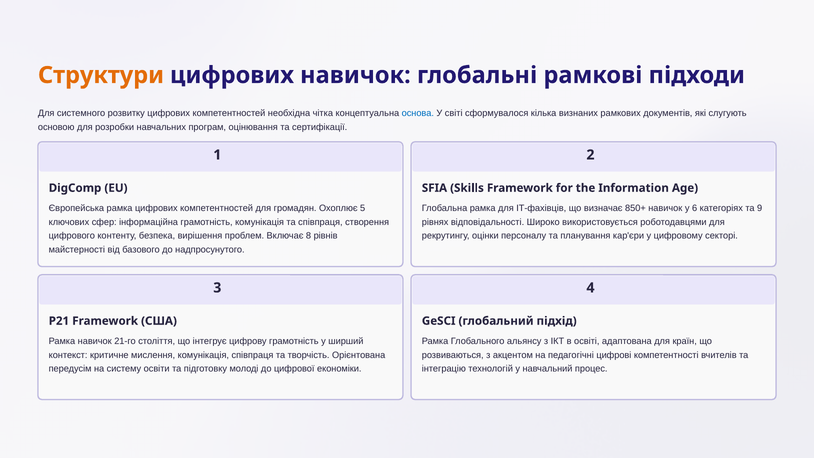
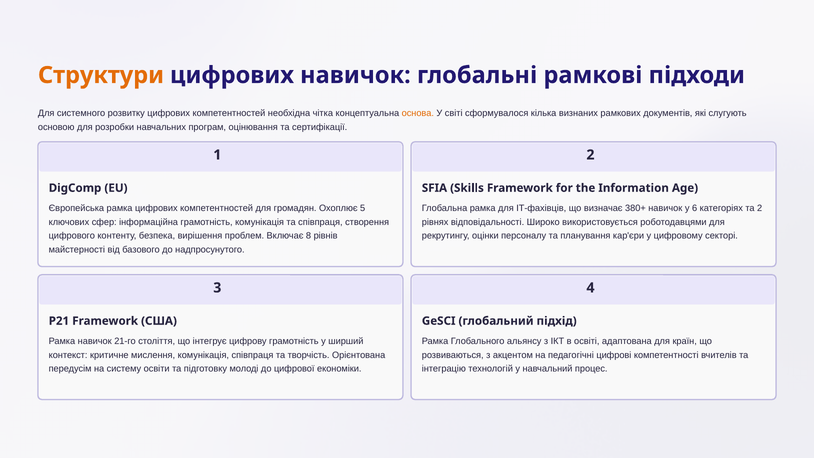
основа colour: blue -> orange
850+: 850+ -> 380+
та 9: 9 -> 2
